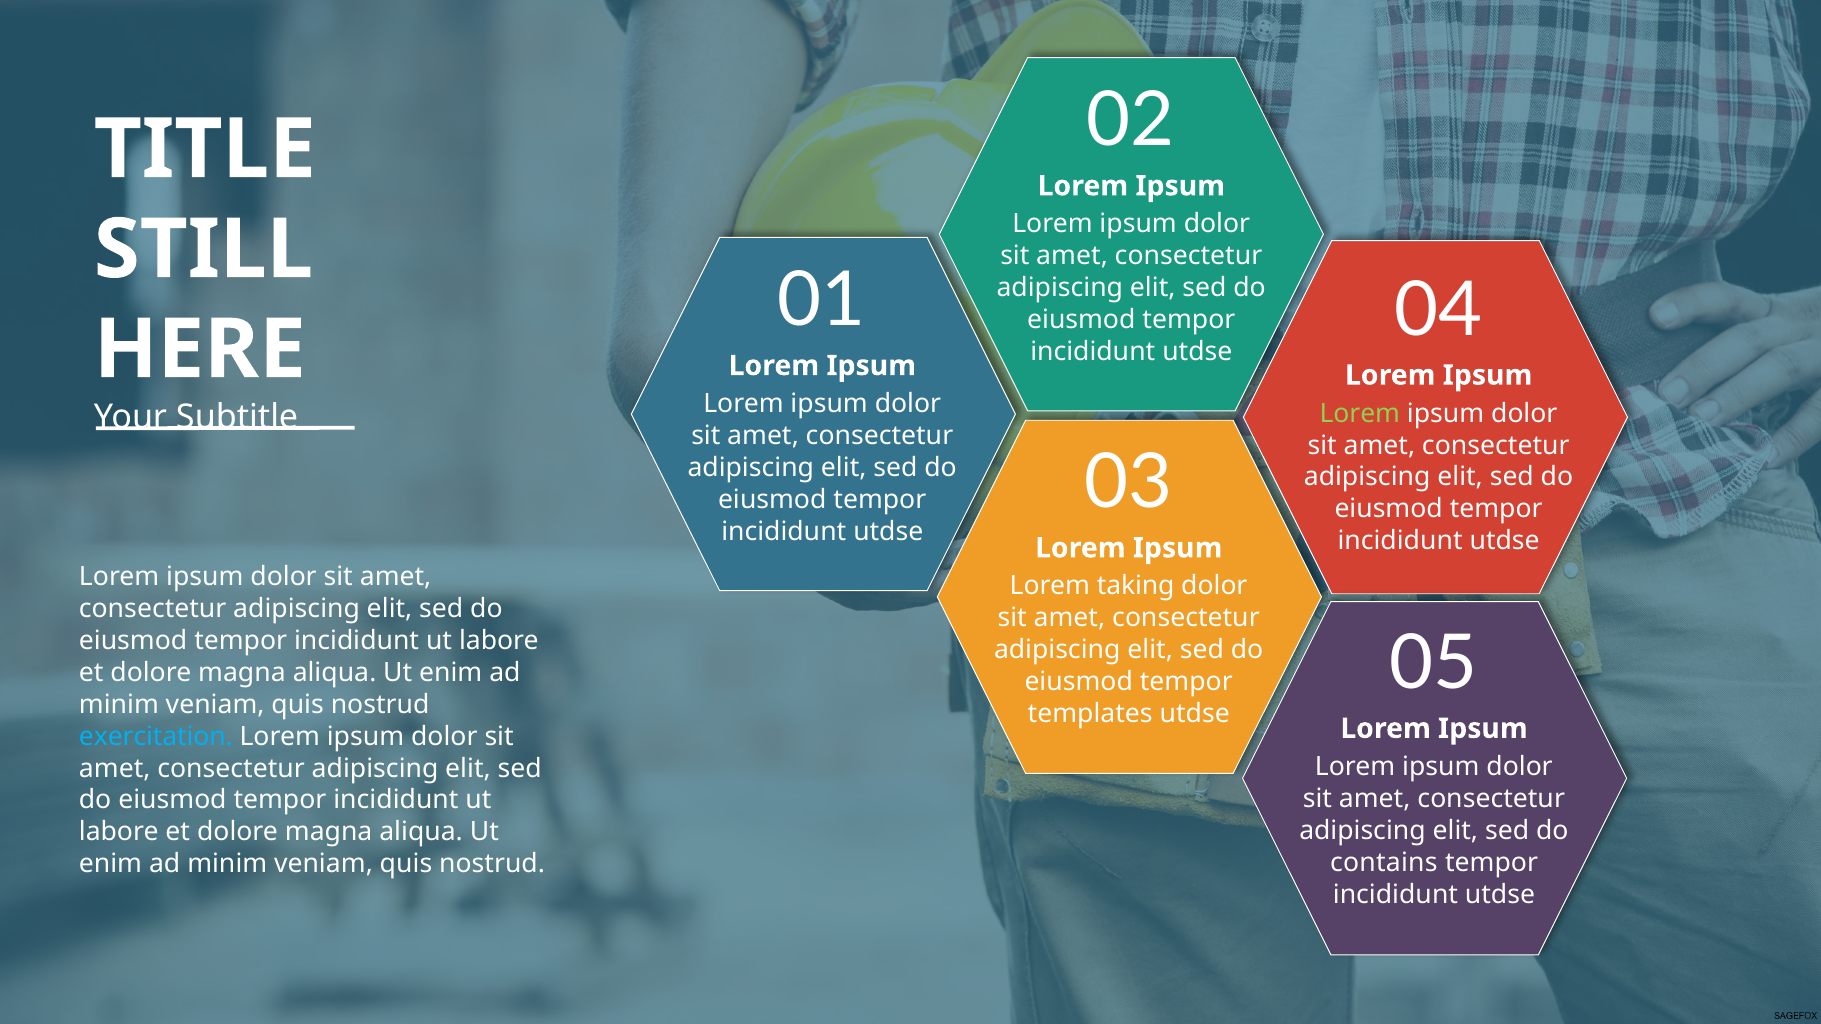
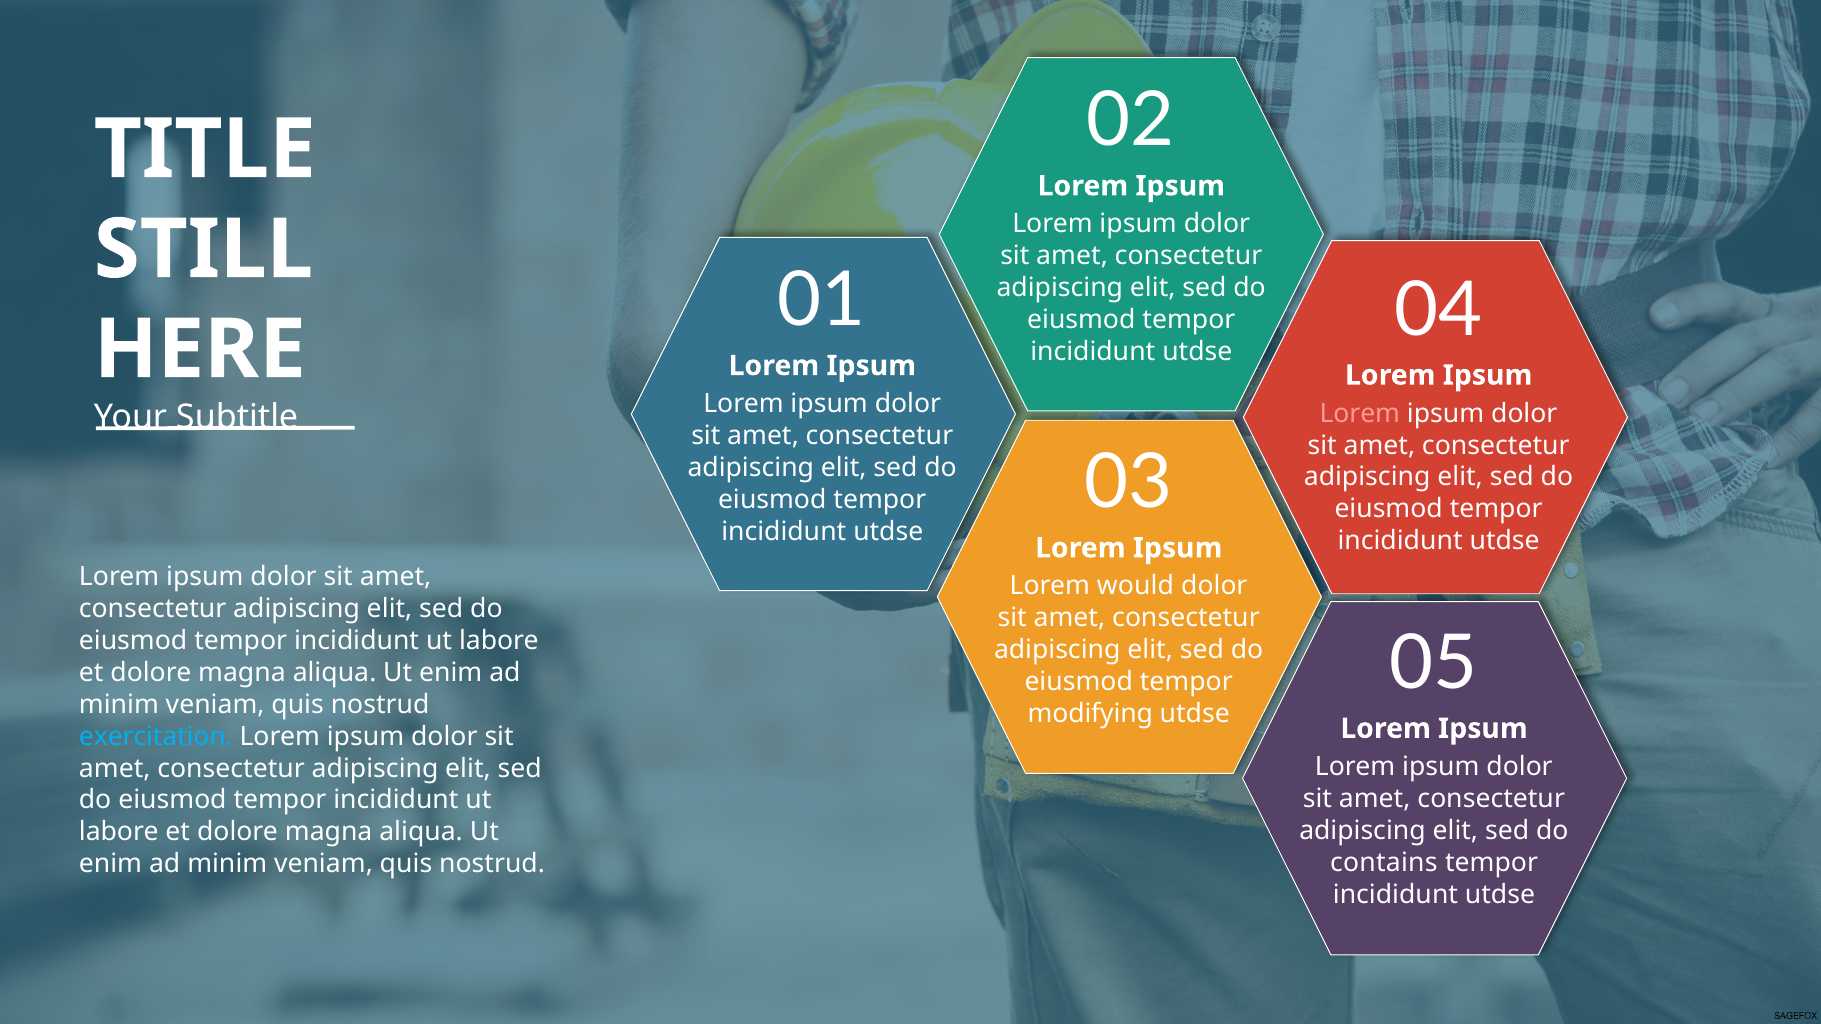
Lorem at (1360, 414) colour: light green -> pink
taking: taking -> would
templates: templates -> modifying
